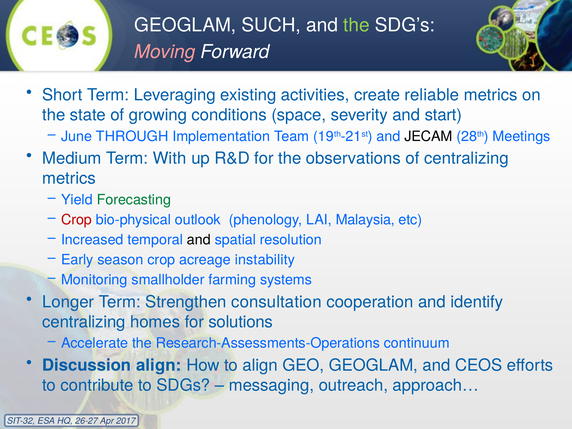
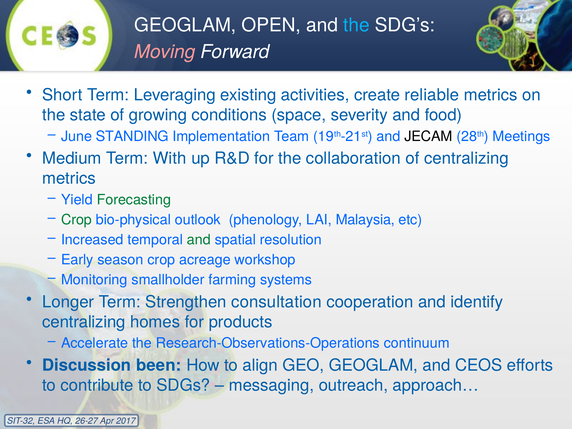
SUCH: SUCH -> OPEN
the at (356, 25) colour: light green -> light blue
start: start -> food
THROUGH: THROUGH -> STANDING
observations: observations -> collaboration
Crop at (76, 220) colour: red -> green
and at (199, 240) colour: black -> green
instability: instability -> workshop
solutions: solutions -> products
Research-Assessments-Operations: Research-Assessments-Operations -> Research-Observations-Operations
Discussion align: align -> been
